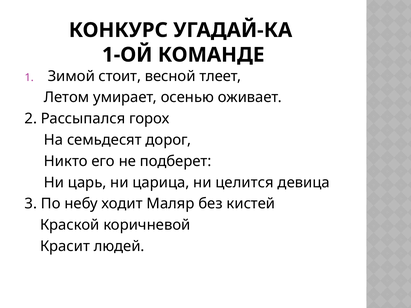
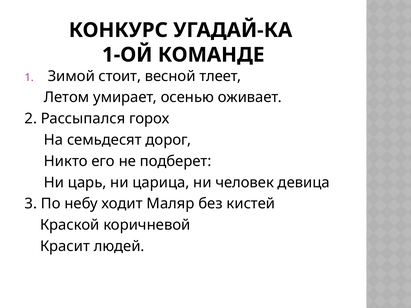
целится: целится -> человек
